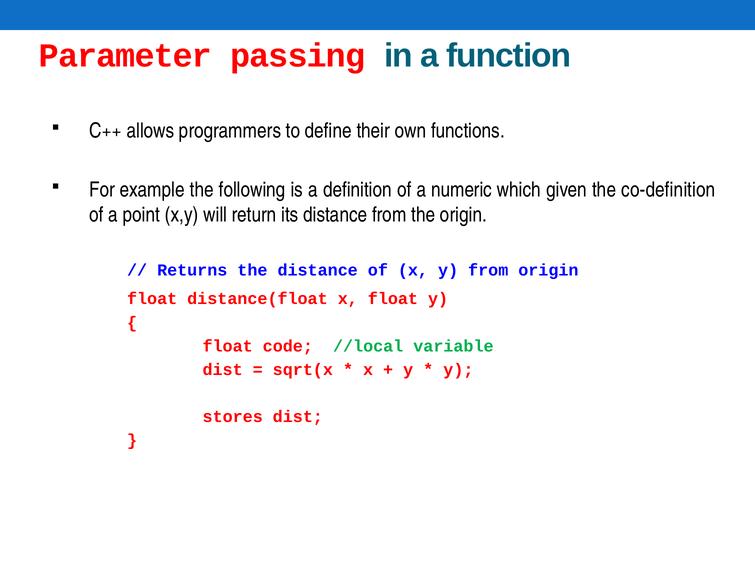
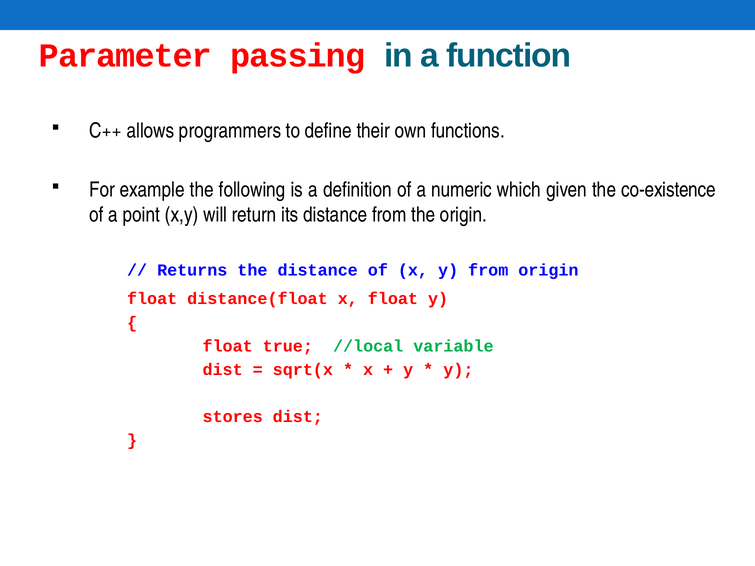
co-definition: co-definition -> co-existence
code: code -> true
